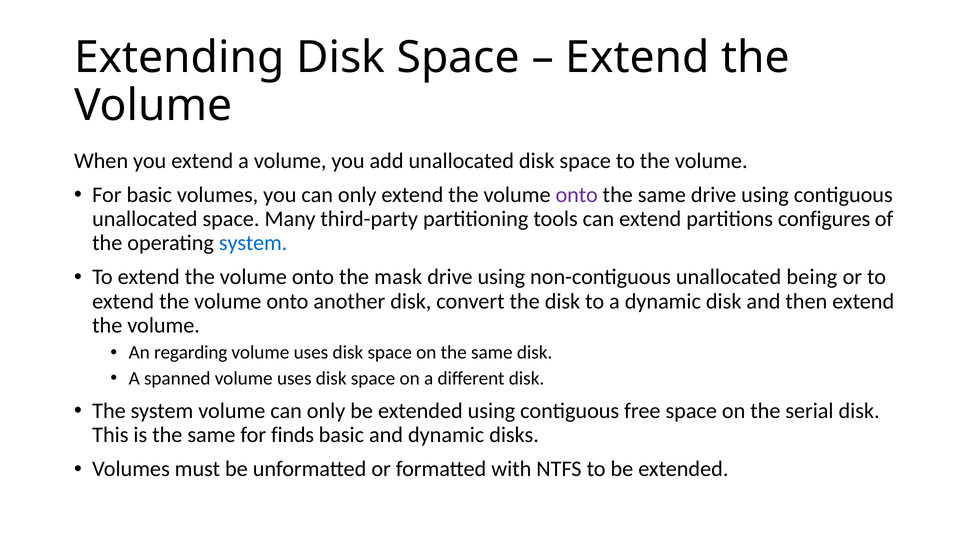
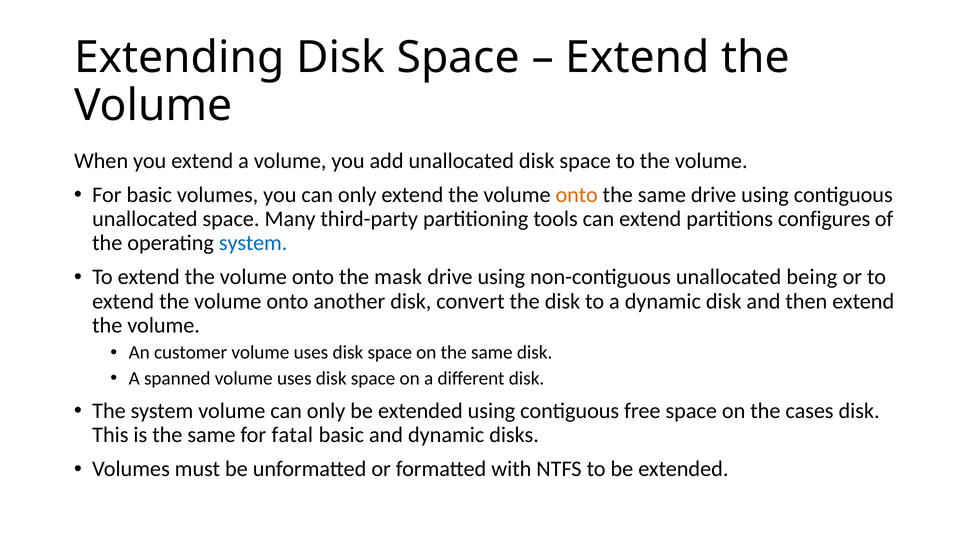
onto at (577, 195) colour: purple -> orange
regarding: regarding -> customer
serial: serial -> cases
finds: finds -> fatal
